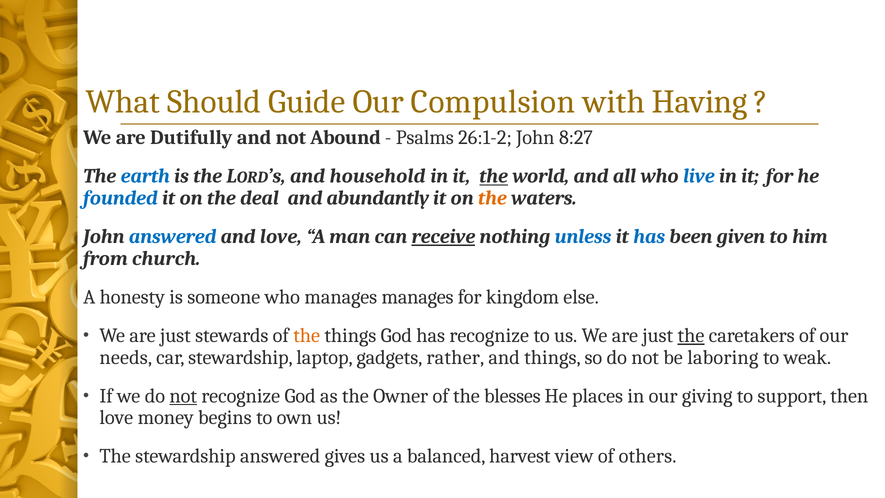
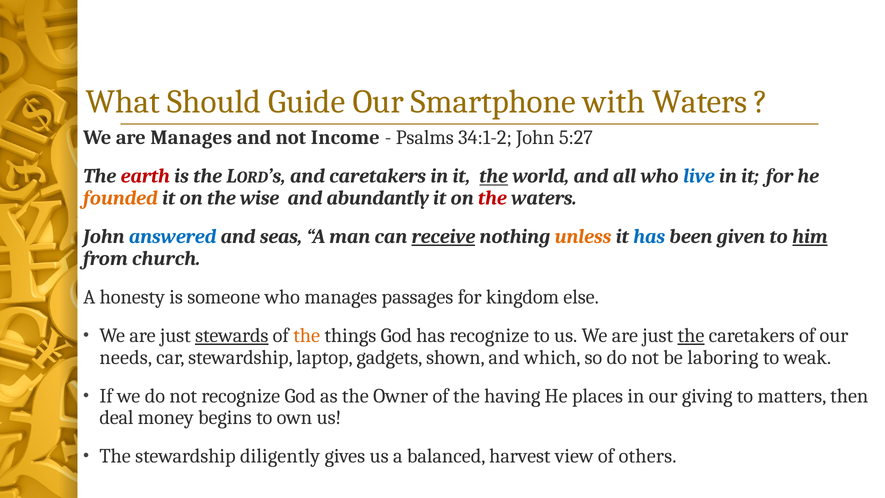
Compulsion: Compulsion -> Smartphone
with Having: Having -> Waters
are Dutifully: Dutifully -> Manages
Abound: Abound -> Income
26:1-2: 26:1-2 -> 34:1-2
8:27: 8:27 -> 5:27
earth colour: blue -> red
and household: household -> caretakers
founded colour: blue -> orange
deal: deal -> wise
the at (492, 198) colour: orange -> red
and love: love -> seas
unless colour: blue -> orange
him underline: none -> present
manages manages: manages -> passages
stewards underline: none -> present
rather: rather -> shown
and things: things -> which
not at (183, 396) underline: present -> none
blesses: blesses -> having
support: support -> matters
love at (116, 418): love -> deal
stewardship answered: answered -> diligently
